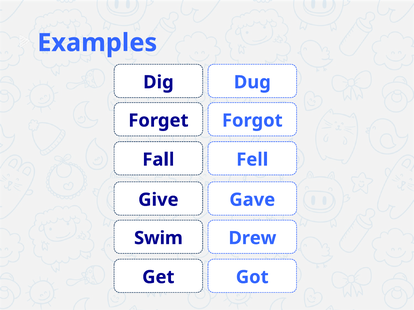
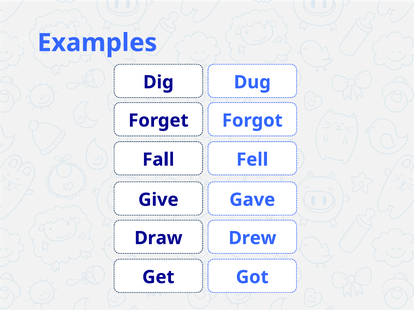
Swim: Swim -> Draw
